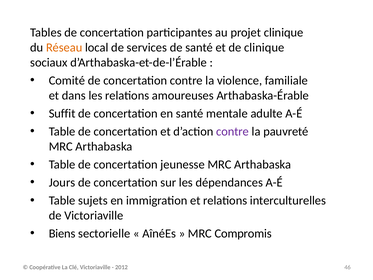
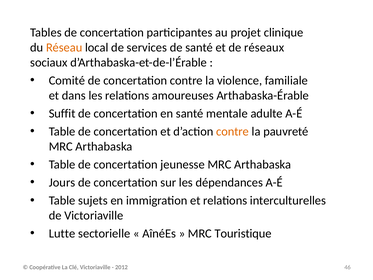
de clinique: clinique -> réseaux
contre at (233, 131) colour: purple -> orange
Biens: Biens -> Lutte
Compromis: Compromis -> Touristique
